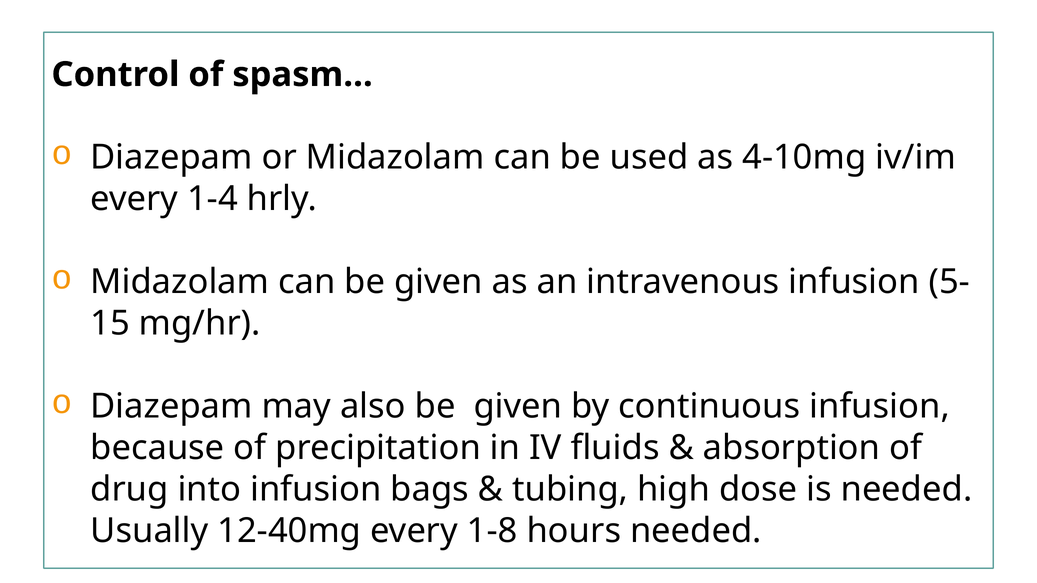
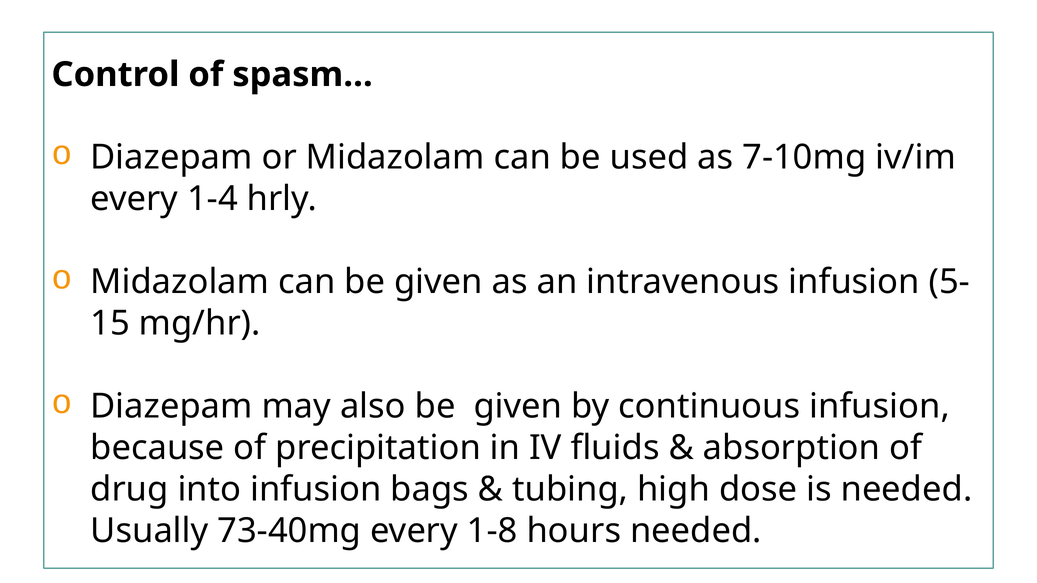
4-10mg: 4-10mg -> 7-10mg
12-40mg: 12-40mg -> 73-40mg
